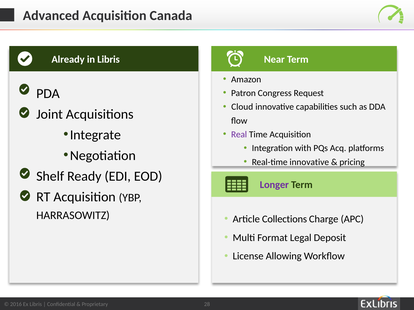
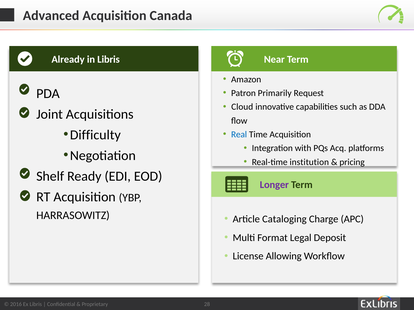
Congress: Congress -> Primarily
Integrate: Integrate -> Difficulty
Real colour: purple -> blue
Real-time innovative: innovative -> institution
Collections: Collections -> Cataloging
